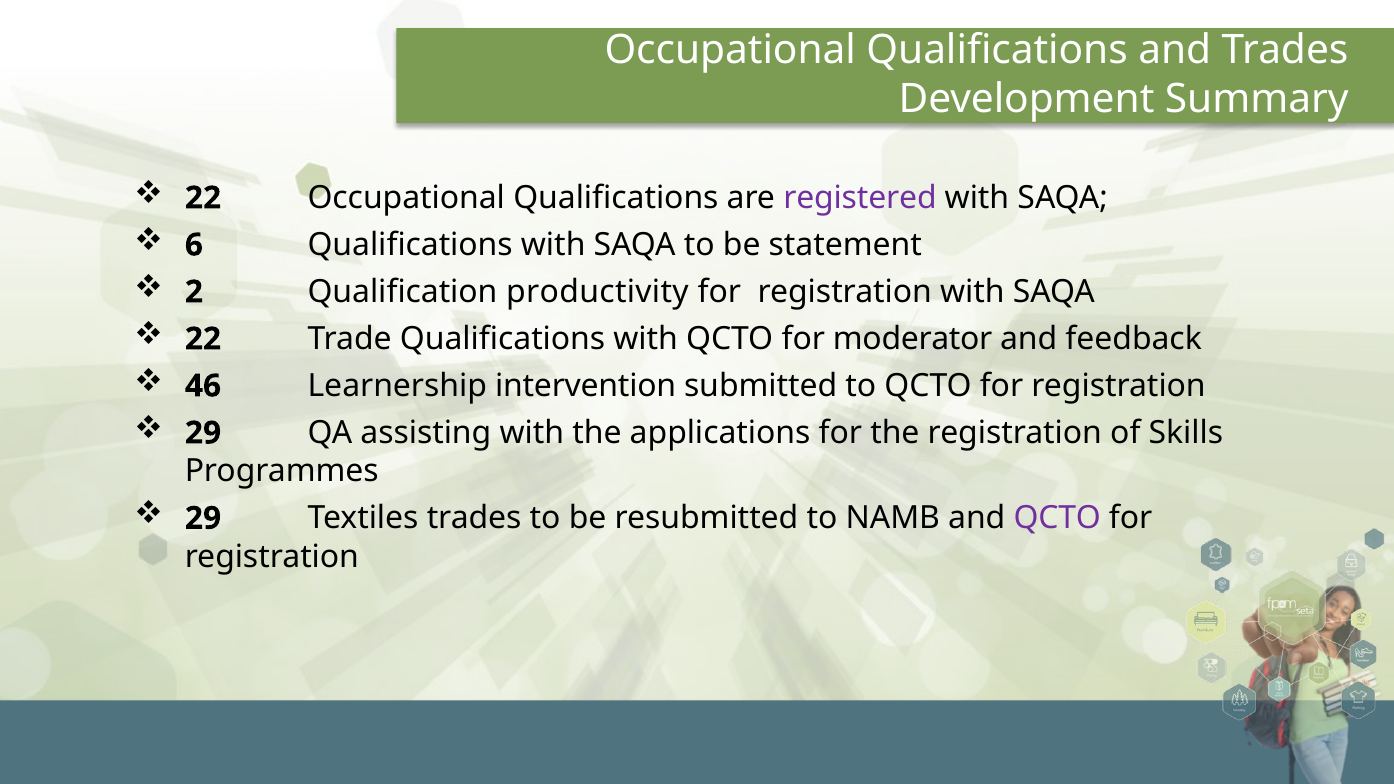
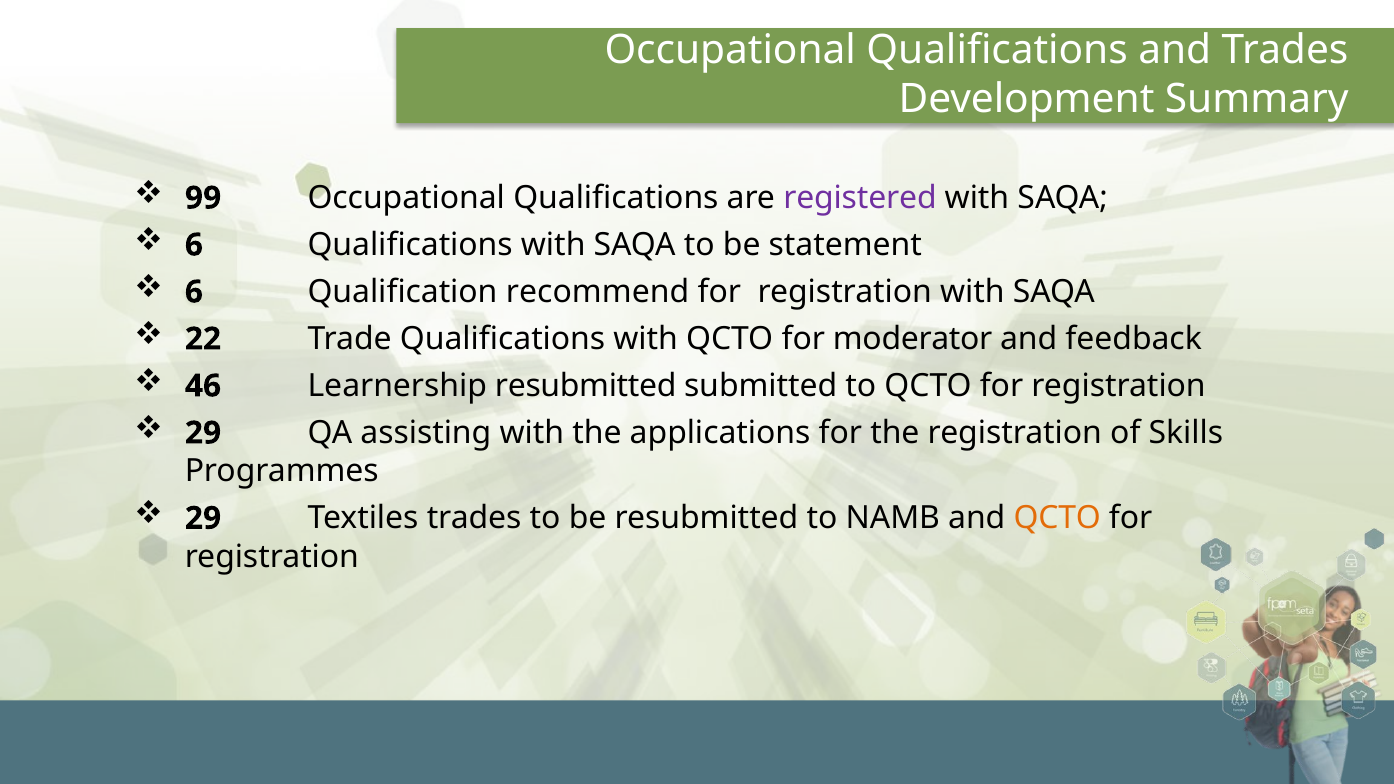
22 at (203, 198): 22 -> 99
2 at (194, 292): 2 -> 6
productivity: productivity -> recommend
Learnership intervention: intervention -> resubmitted
QCTO at (1057, 518) colour: purple -> orange
